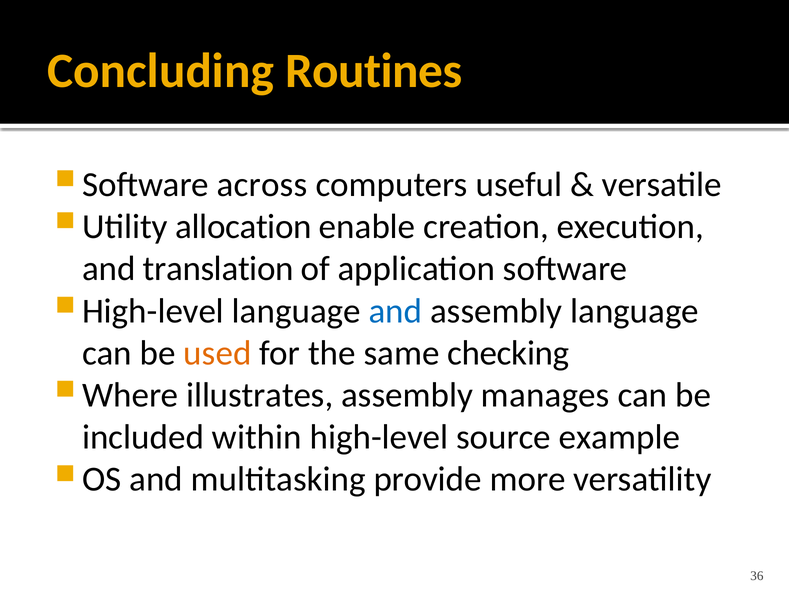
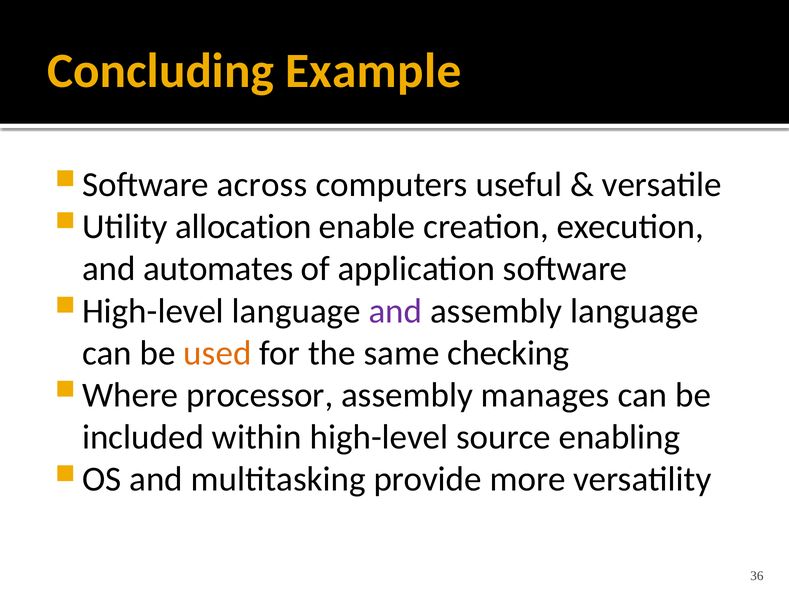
Routines: Routines -> Example
translation: translation -> automates
and at (395, 311) colour: blue -> purple
illustrates: illustrates -> processor
example: example -> enabling
